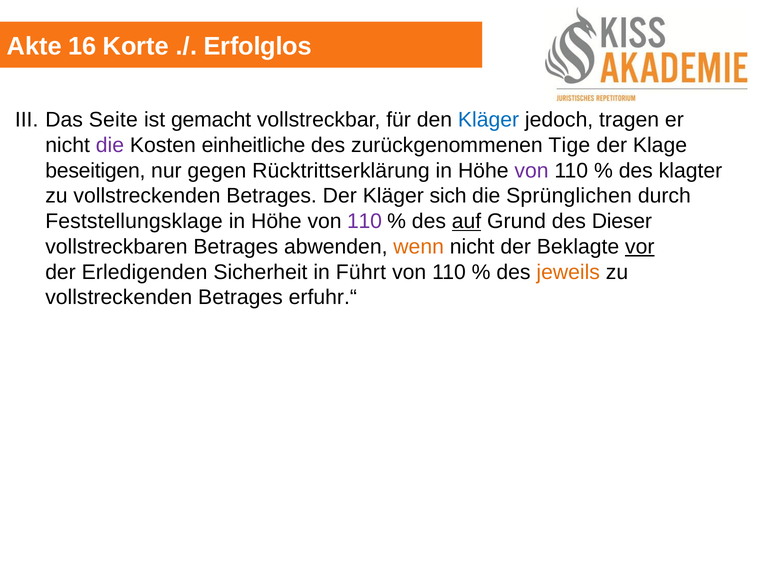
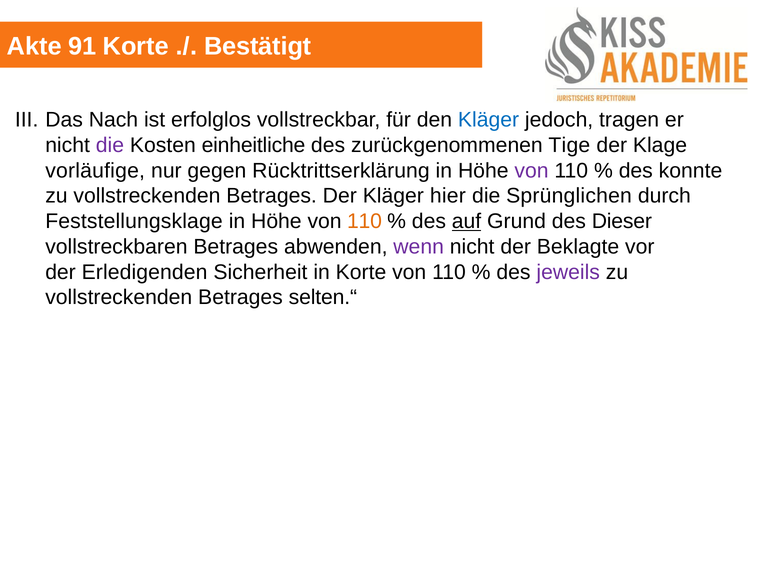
16: 16 -> 91
Erfolglos: Erfolglos -> Bestätigt
Seite: Seite -> Nach
gemacht: gemacht -> erfolglos
beseitigen: beseitigen -> vorläufige
klagter: klagter -> konnte
sich: sich -> hier
110 at (364, 221) colour: purple -> orange
wenn colour: orange -> purple
vor underline: present -> none
in Führt: Führt -> Korte
jeweils colour: orange -> purple
erfuhr.“: erfuhr.“ -> selten.“
